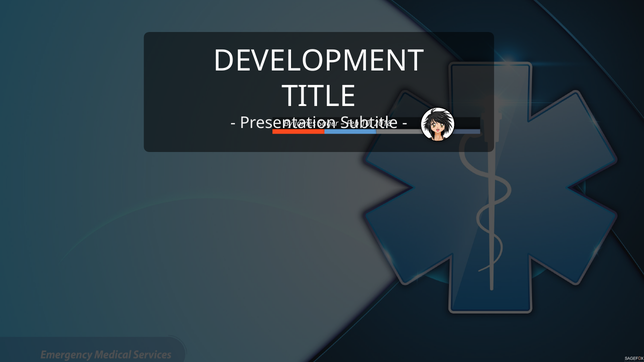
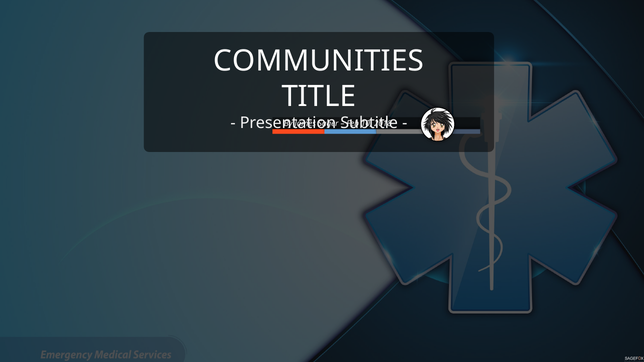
DEVELOPMENT: DEVELOPMENT -> COMMUNITIES
